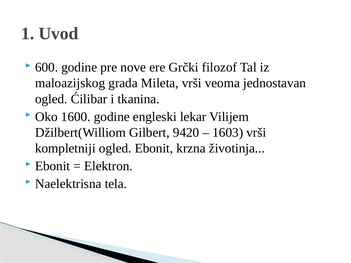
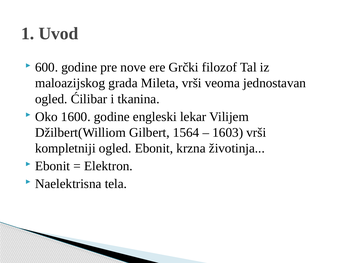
9420: 9420 -> 1564
